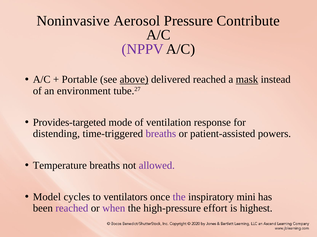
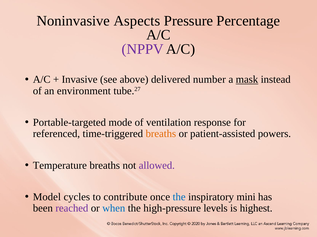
Aerosol: Aerosol -> Aspects
Contribute: Contribute -> Percentage
Portable: Portable -> Invasive
above underline: present -> none
delivered reached: reached -> number
Provides-targeted: Provides-targeted -> Portable-targeted
distending: distending -> referenced
breaths at (161, 134) colour: purple -> orange
ventilators: ventilators -> contribute
the at (179, 197) colour: purple -> blue
when colour: purple -> blue
effort: effort -> levels
